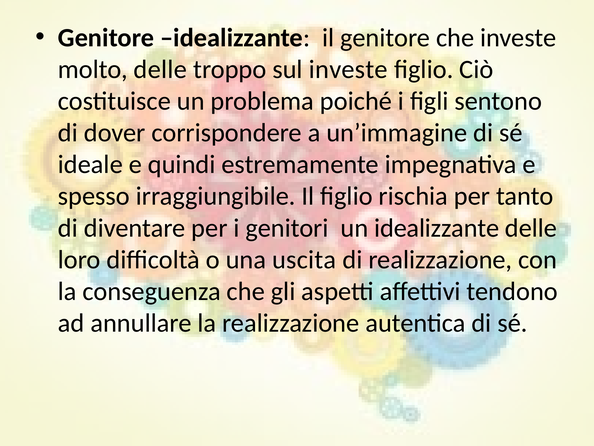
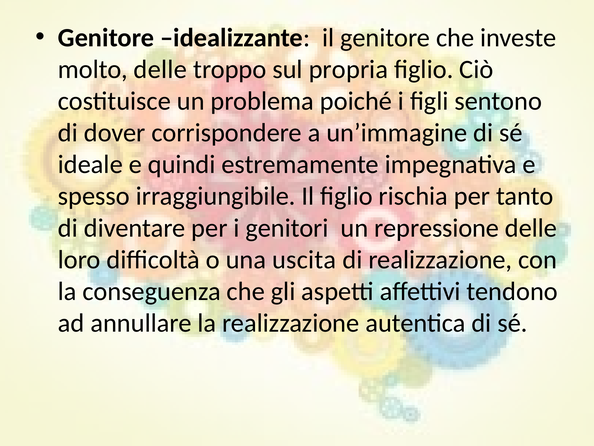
sul investe: investe -> propria
un idealizzante: idealizzante -> repressione
